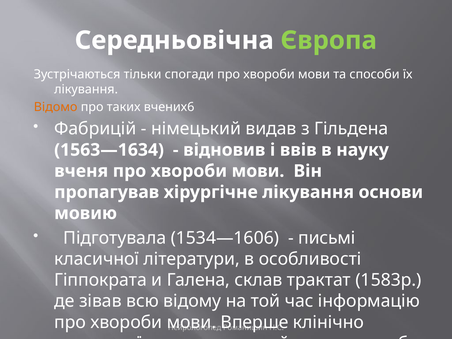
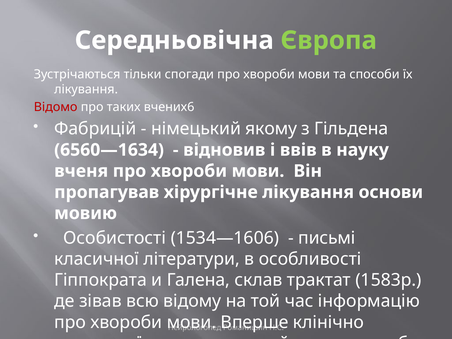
Відомо colour: orange -> red
видав: видав -> якому
1563—1634: 1563—1634 -> 6560—1634
Підготувала: Підготувала -> Особистості
